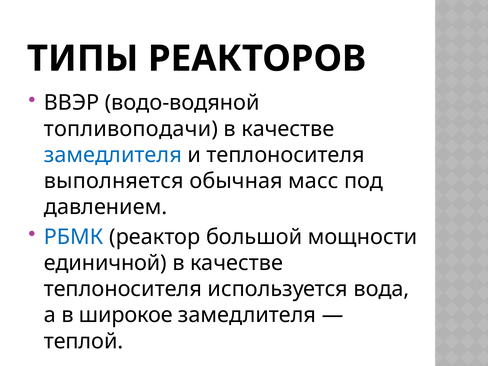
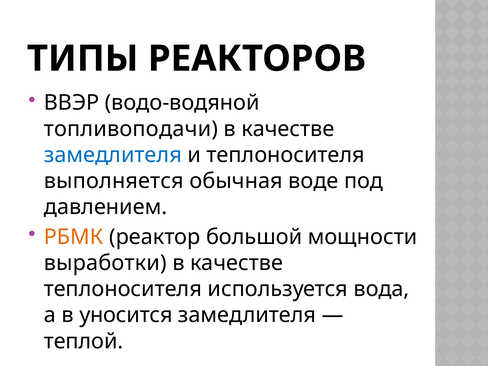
масс: масс -> воде
РБМК colour: blue -> orange
единичной: единичной -> выработки
широкое: широкое -> уносится
